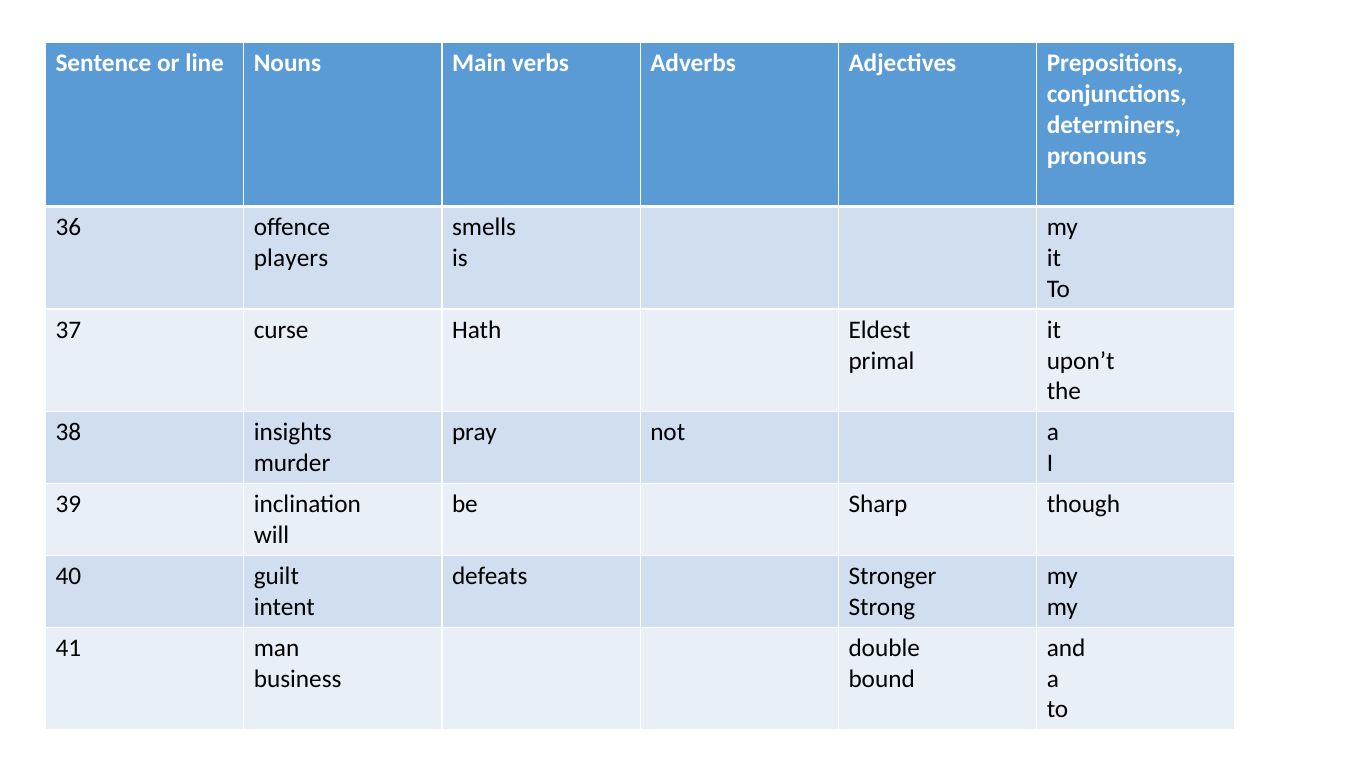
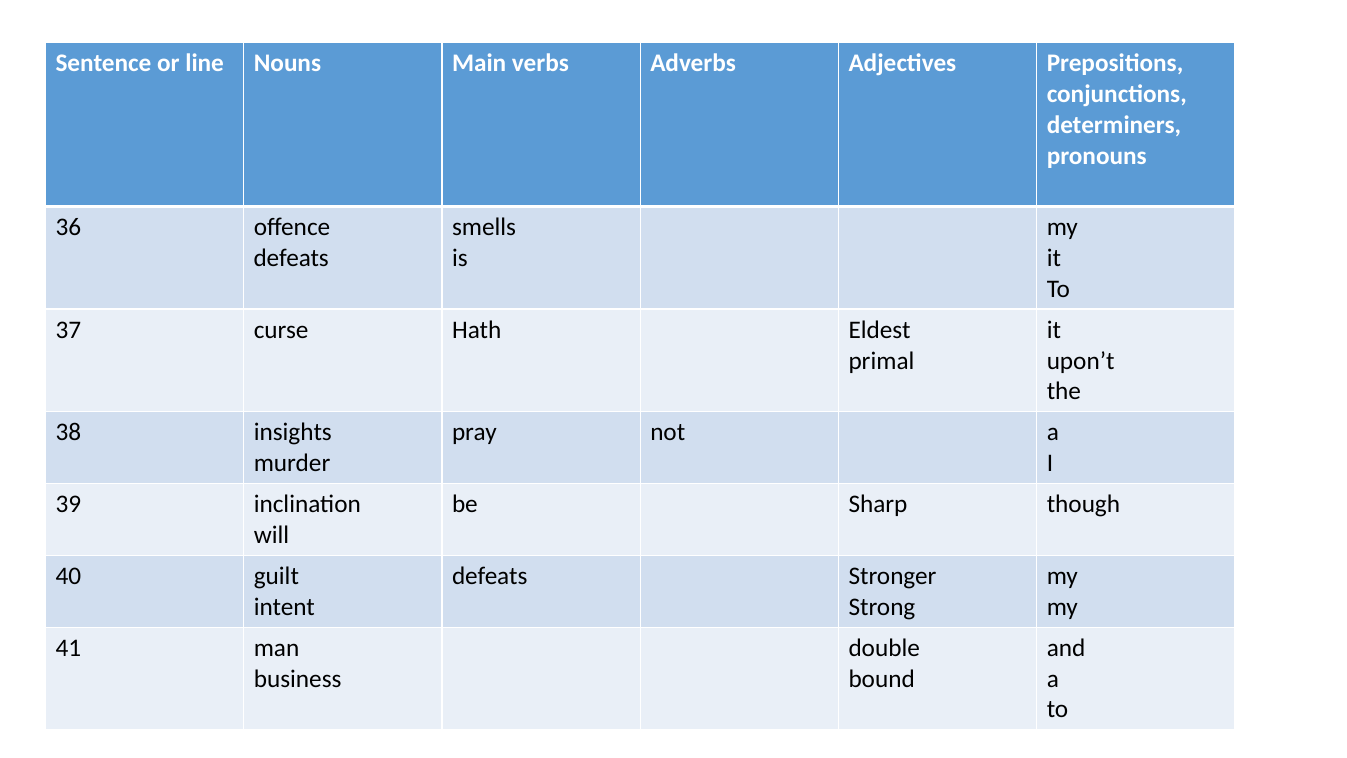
players at (291, 258): players -> defeats
